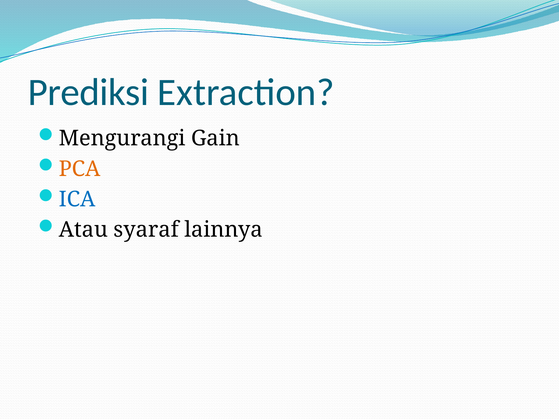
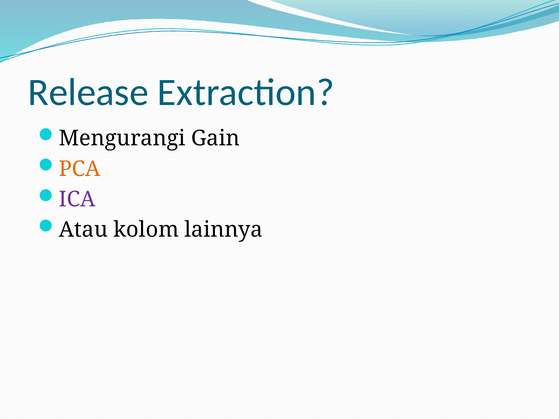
Prediksi: Prediksi -> Release
ICA colour: blue -> purple
syaraf: syaraf -> kolom
